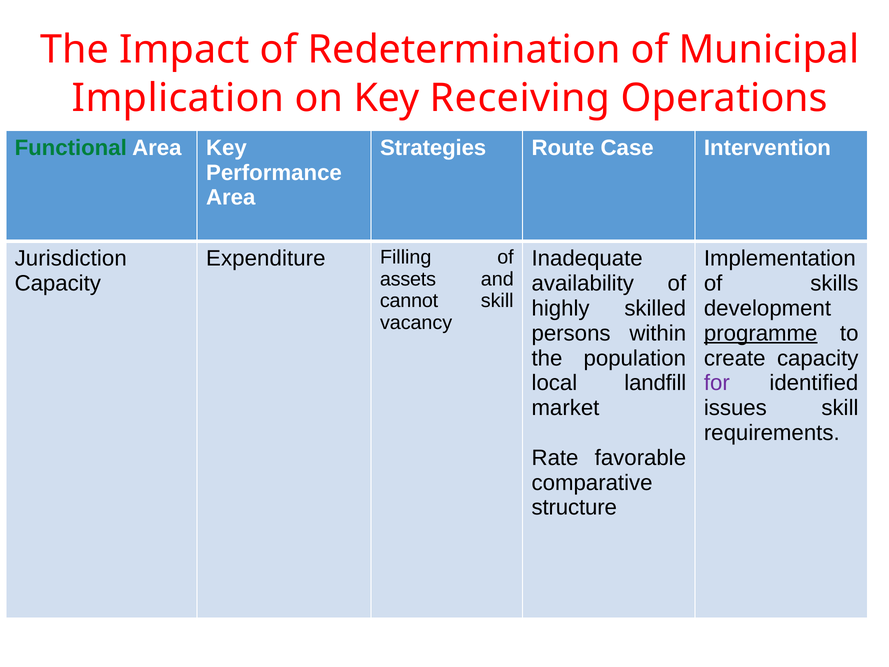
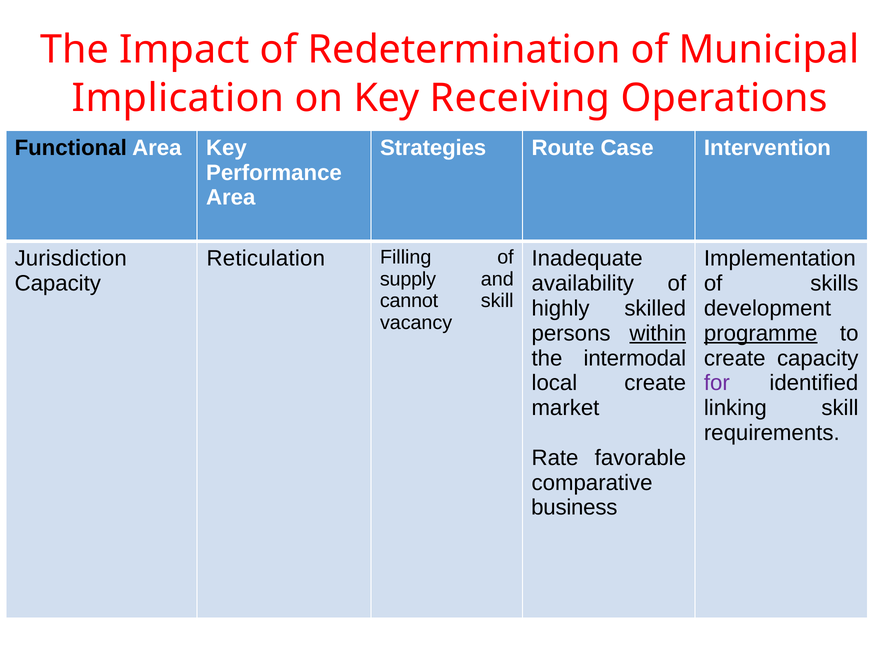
Functional colour: green -> black
Expenditure: Expenditure -> Reticulation
assets: assets -> supply
within underline: none -> present
population: population -> intermodal
local landfill: landfill -> create
issues: issues -> linking
structure: structure -> business
